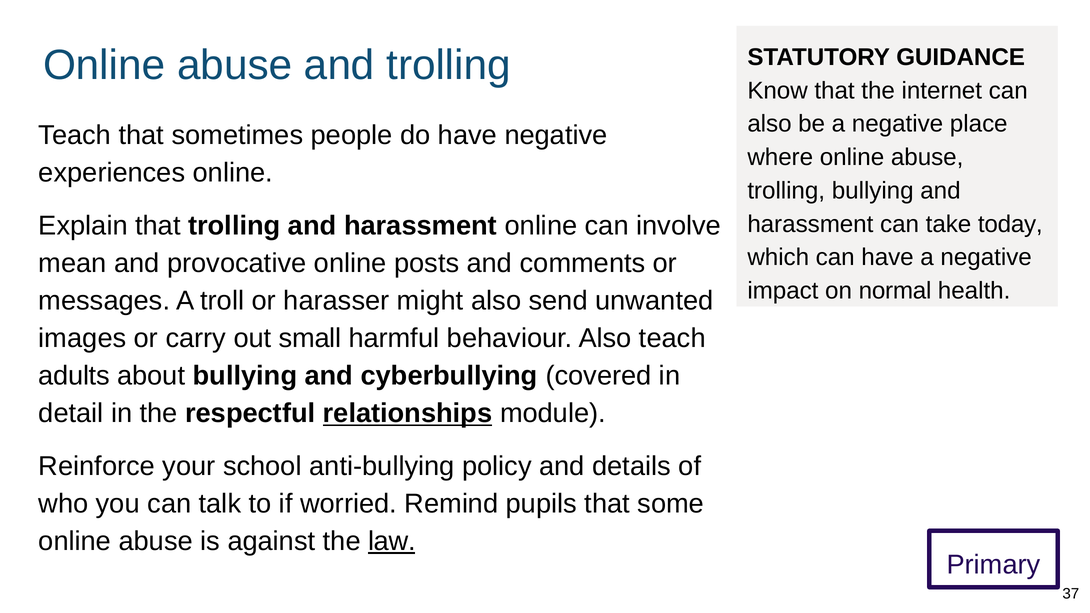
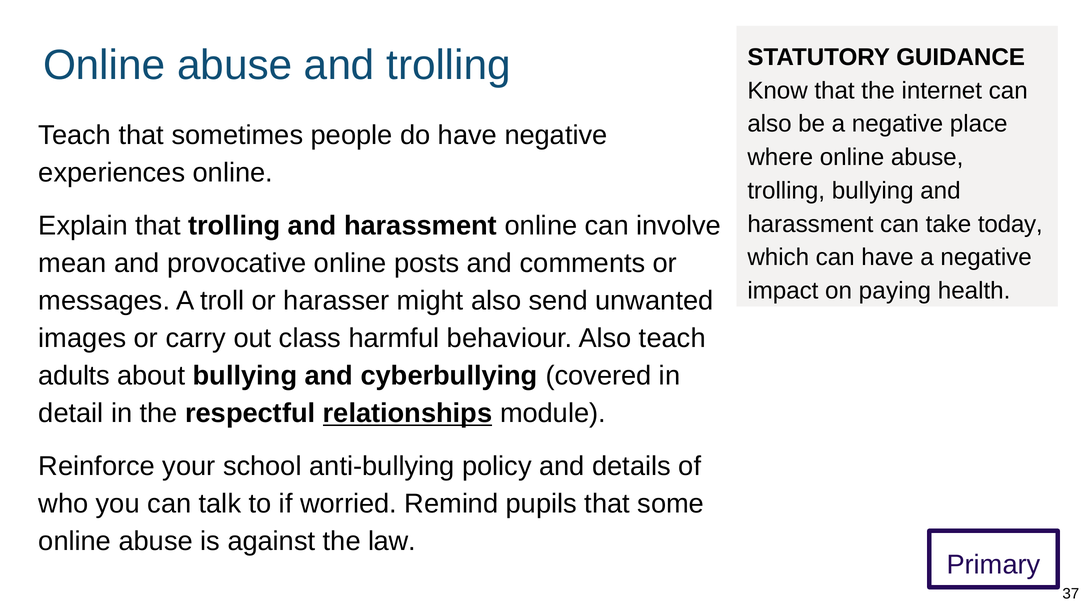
normal: normal -> paying
small: small -> class
law underline: present -> none
